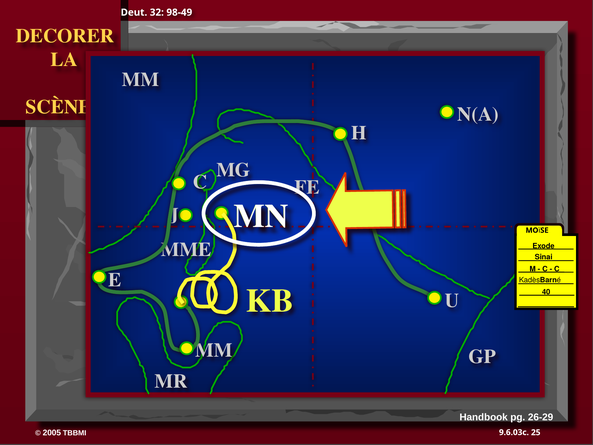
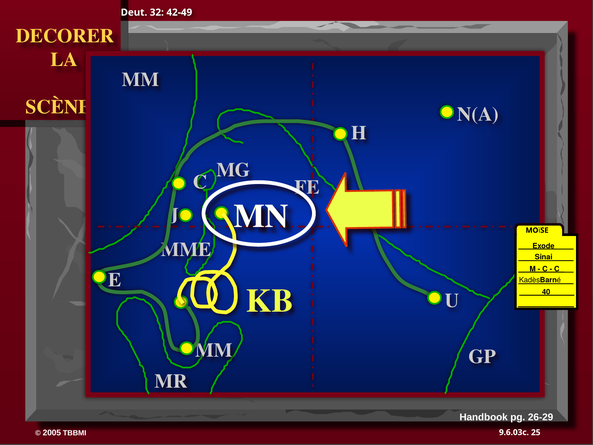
98-49: 98-49 -> 42-49
